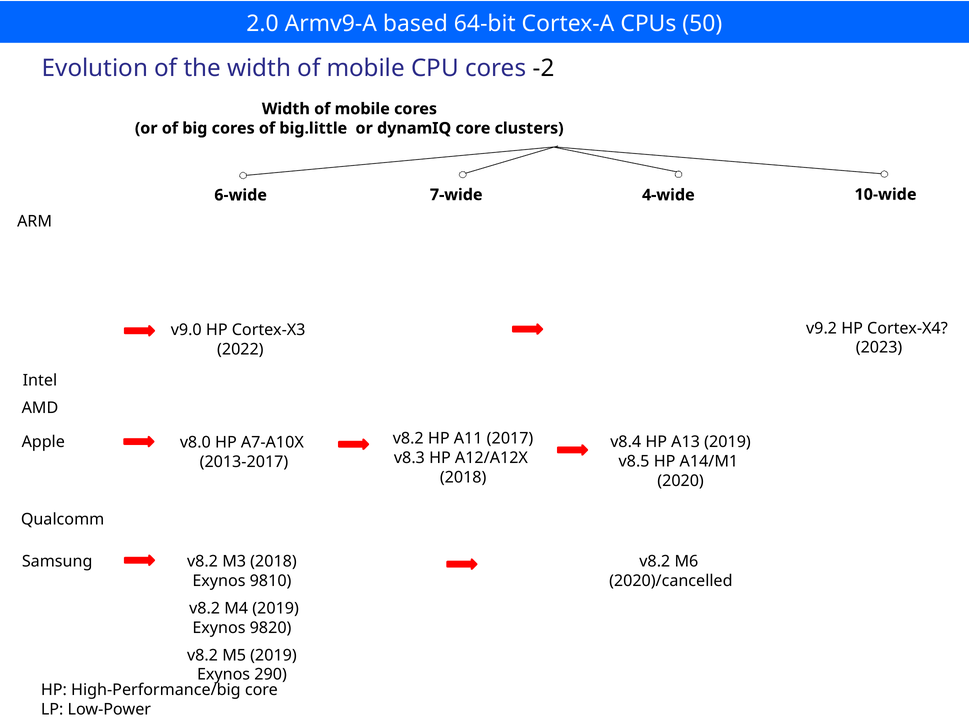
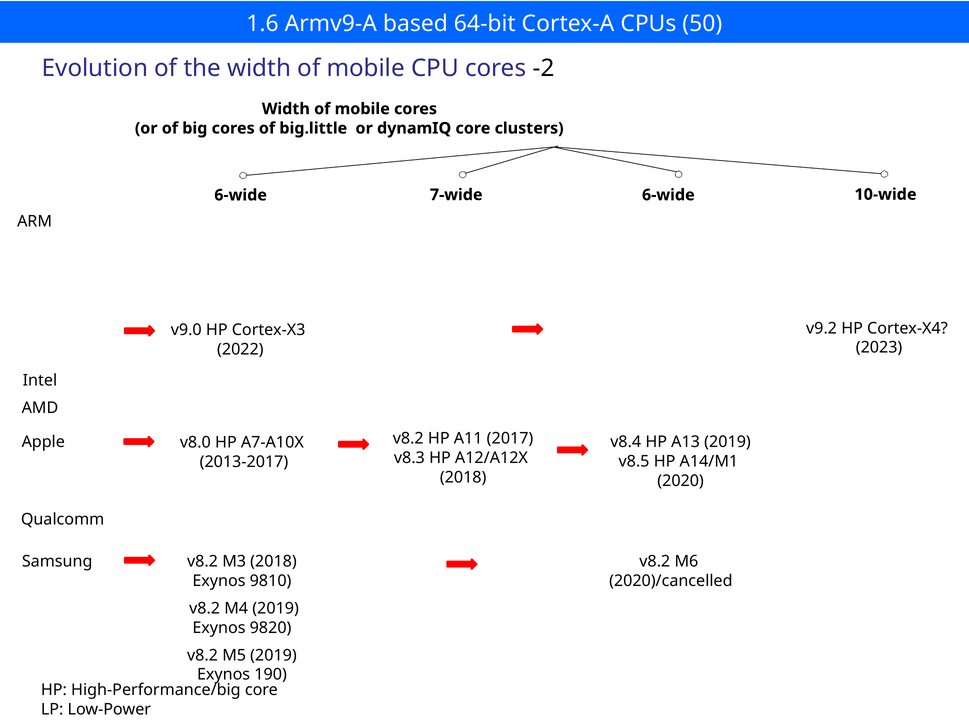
2.0: 2.0 -> 1.6
4-wide at (668, 195): 4-wide -> 6-wide
290: 290 -> 190
